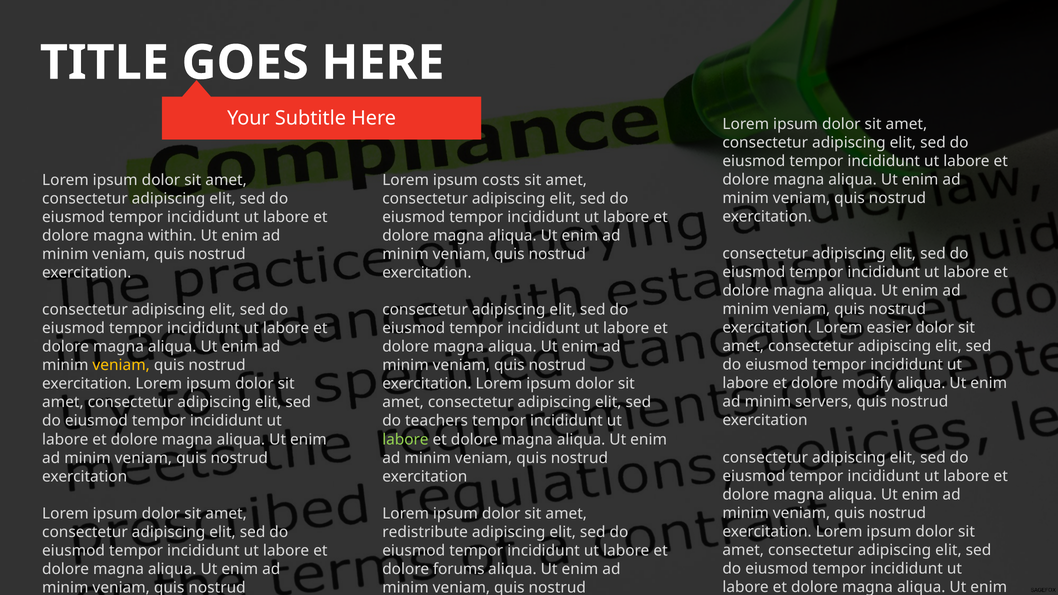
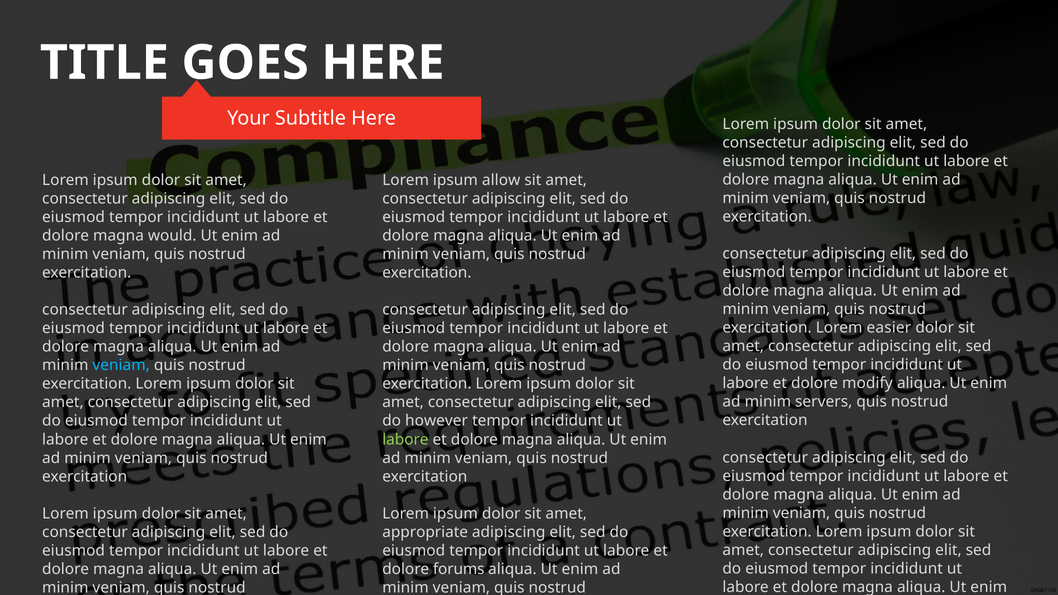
costs: costs -> allow
within: within -> would
veniam at (121, 365) colour: yellow -> light blue
teachers: teachers -> however
redistribute: redistribute -> appropriate
